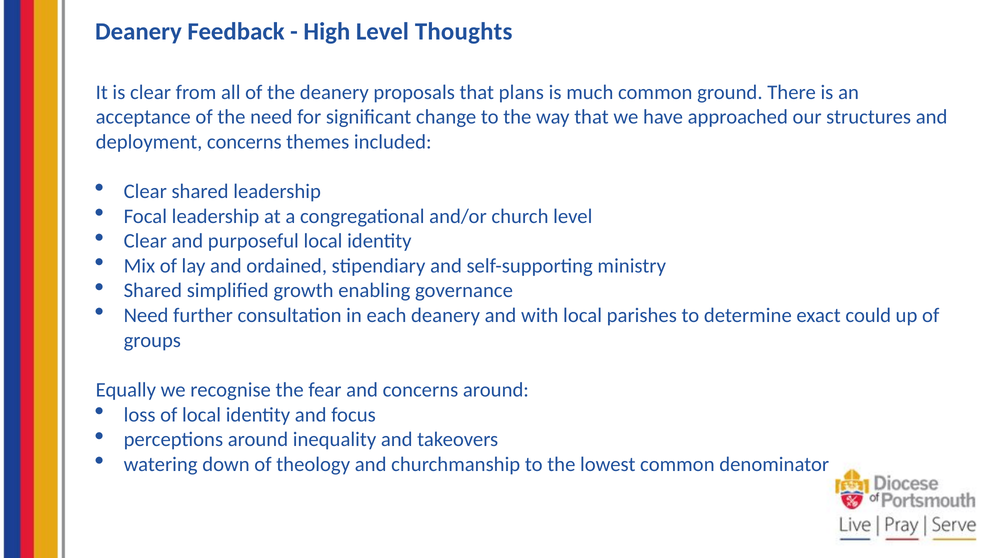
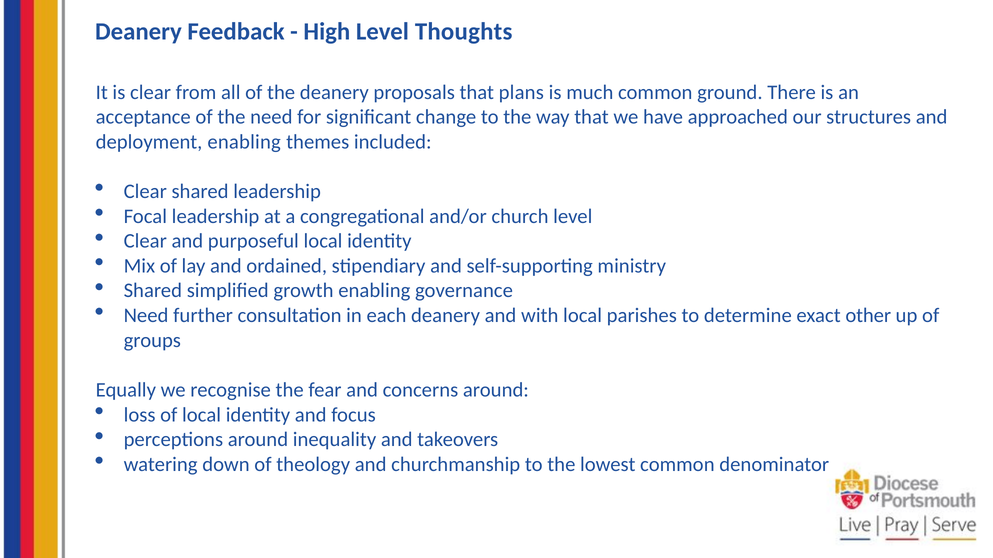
deployment concerns: concerns -> enabling
could: could -> other
